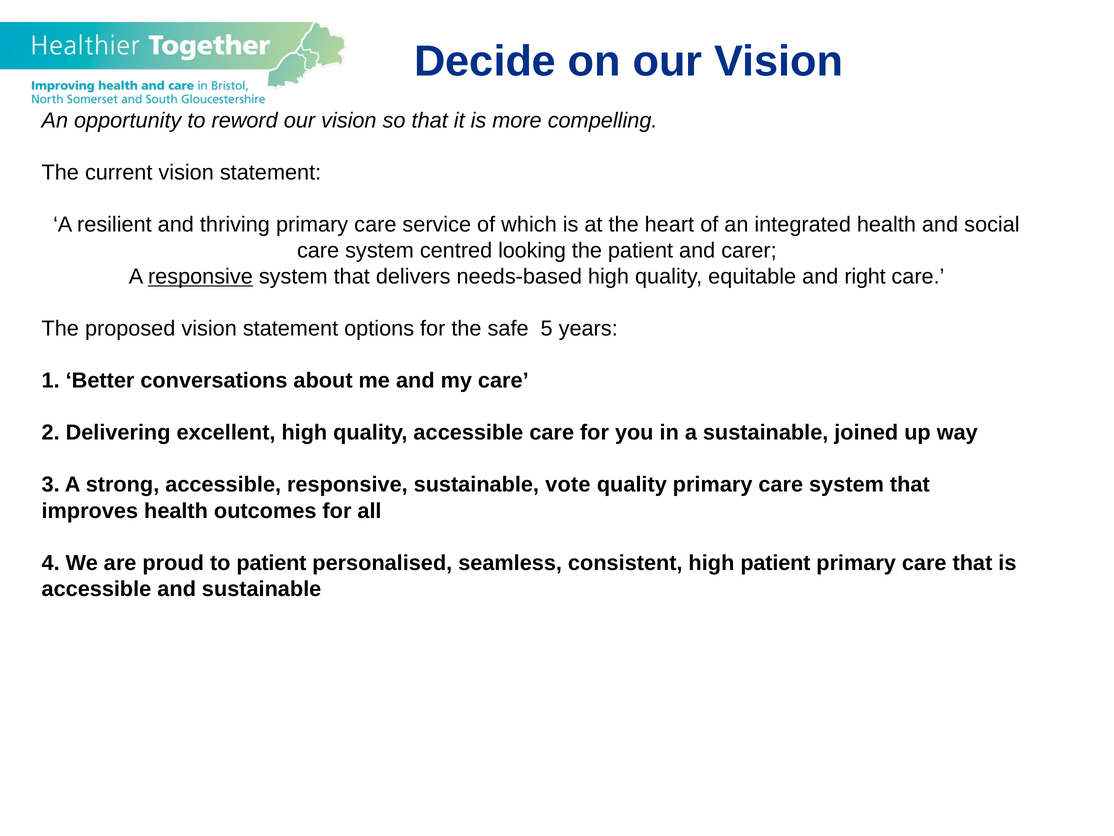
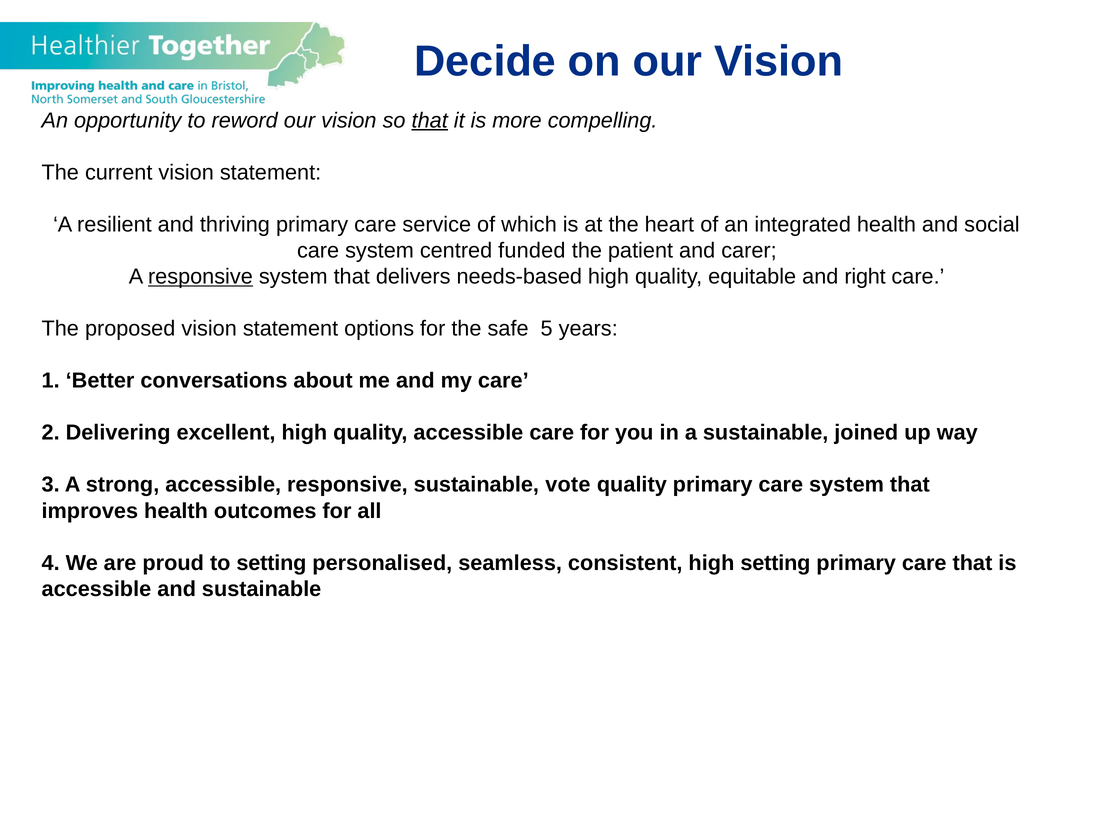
that at (430, 120) underline: none -> present
looking: looking -> funded
to patient: patient -> setting
high patient: patient -> setting
